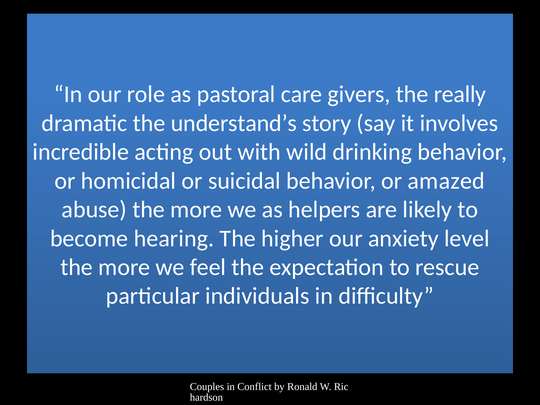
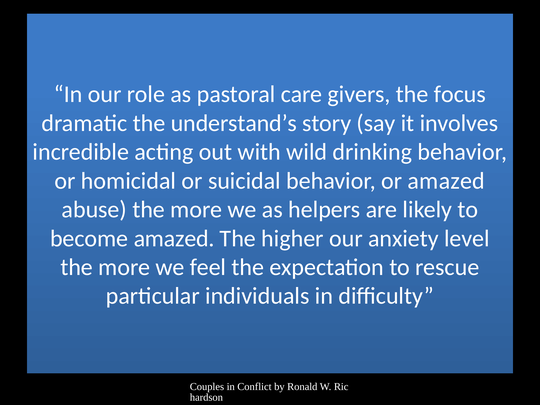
really: really -> focus
become hearing: hearing -> amazed
